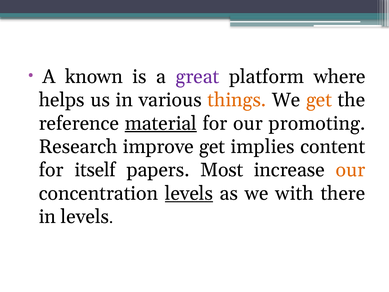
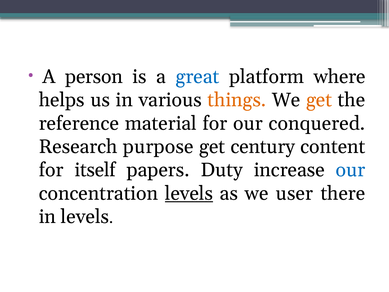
known: known -> person
great colour: purple -> blue
material underline: present -> none
promoting: promoting -> conquered
improve: improve -> purpose
implies: implies -> century
Most: Most -> Duty
our at (351, 170) colour: orange -> blue
with: with -> user
